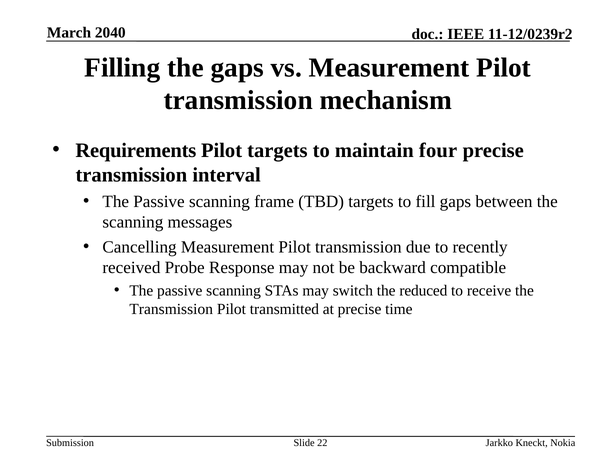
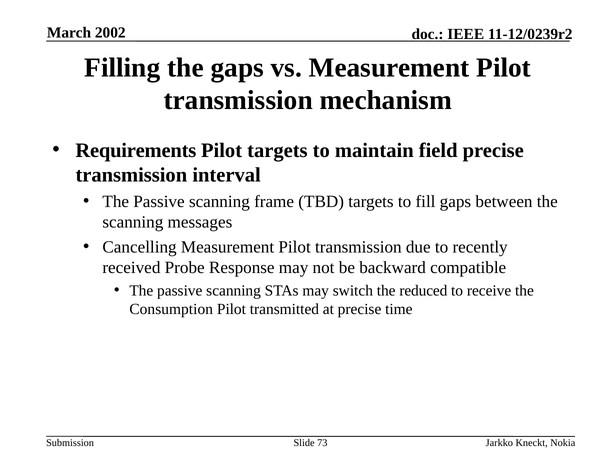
2040: 2040 -> 2002
four: four -> field
Transmission at (171, 309): Transmission -> Consumption
22: 22 -> 73
